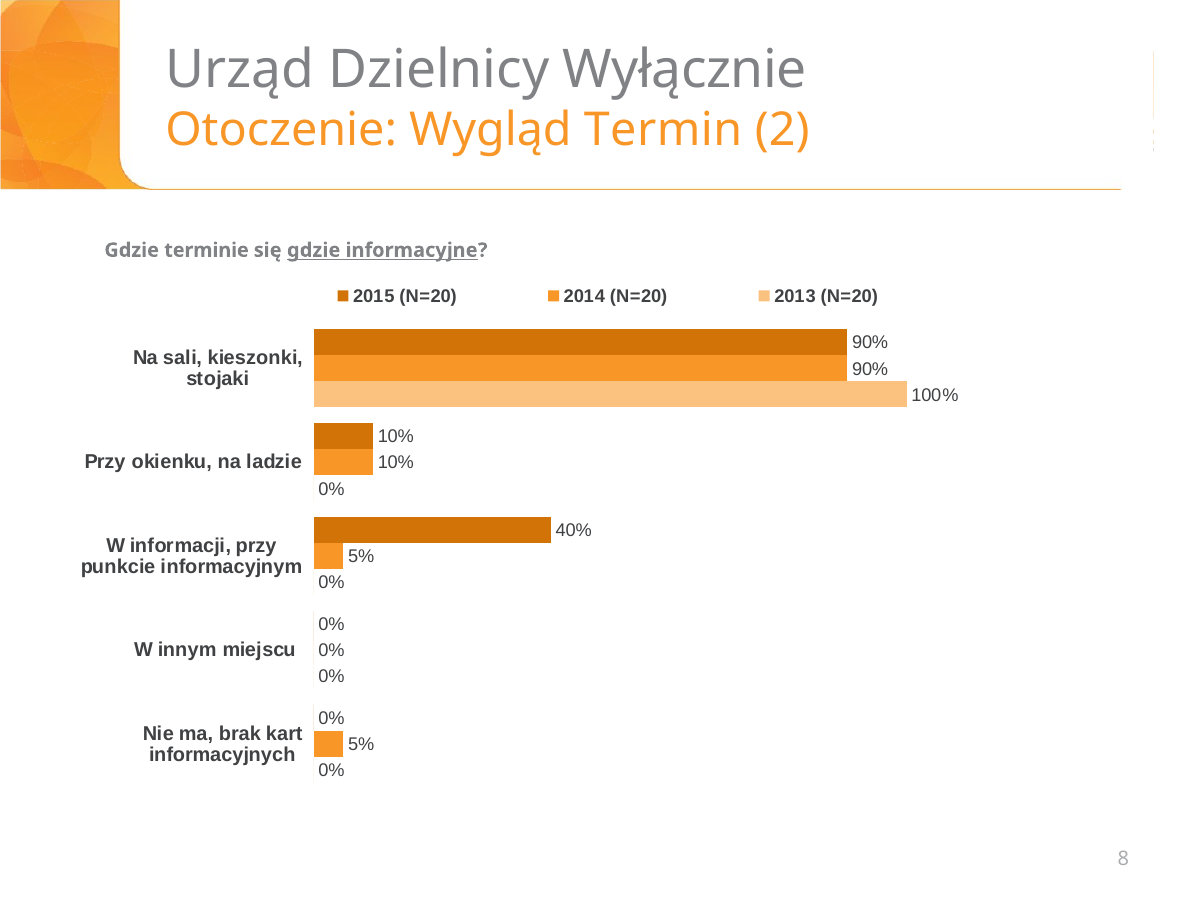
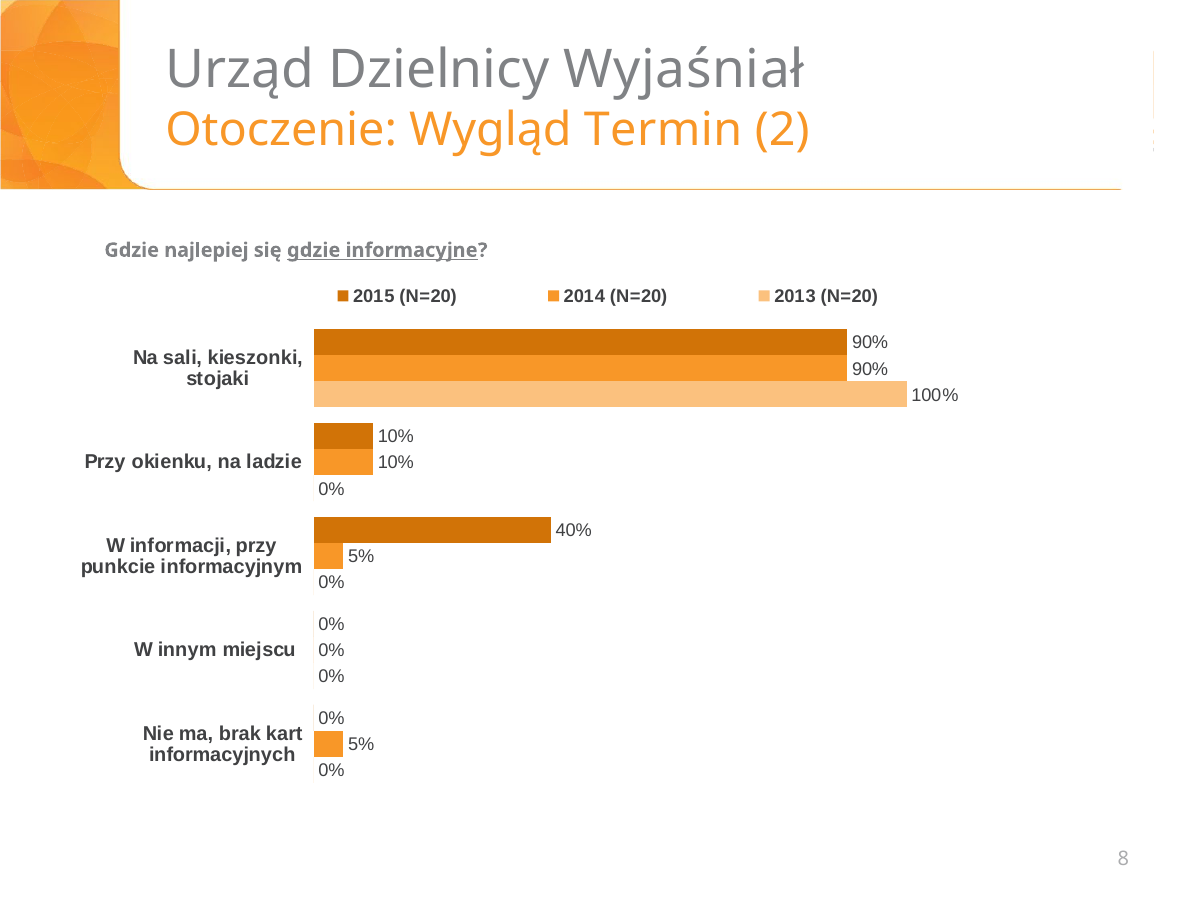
Wyłącznie: Wyłącznie -> Wyjaśniał
terminie: terminie -> najlepiej
